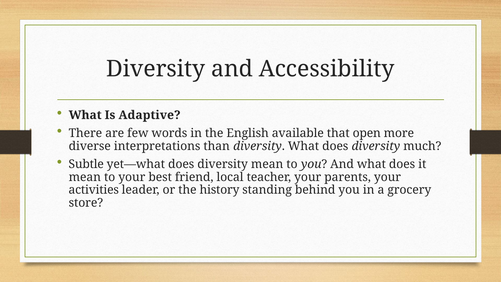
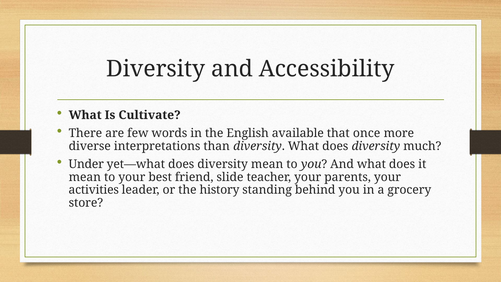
Adaptive: Adaptive -> Cultivate
open: open -> once
Subtle: Subtle -> Under
local: local -> slide
